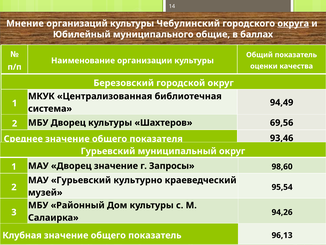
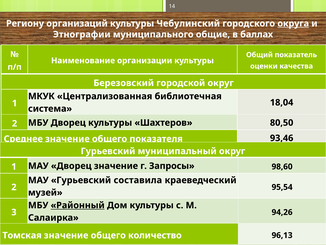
Мнение: Мнение -> Региону
Юбилейный: Юбилейный -> Этнографии
94,49: 94,49 -> 18,04
69,56: 69,56 -> 80,50
культурно: культурно -> составила
Районный underline: none -> present
Клубная: Клубная -> Томская
общего показатель: показатель -> количество
